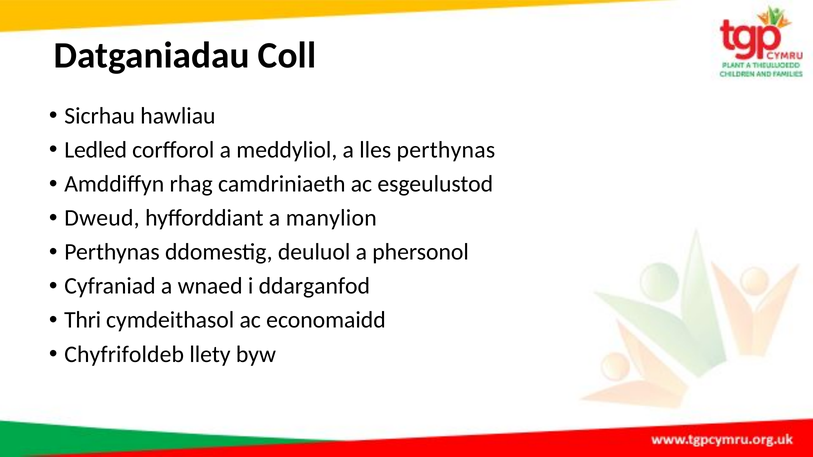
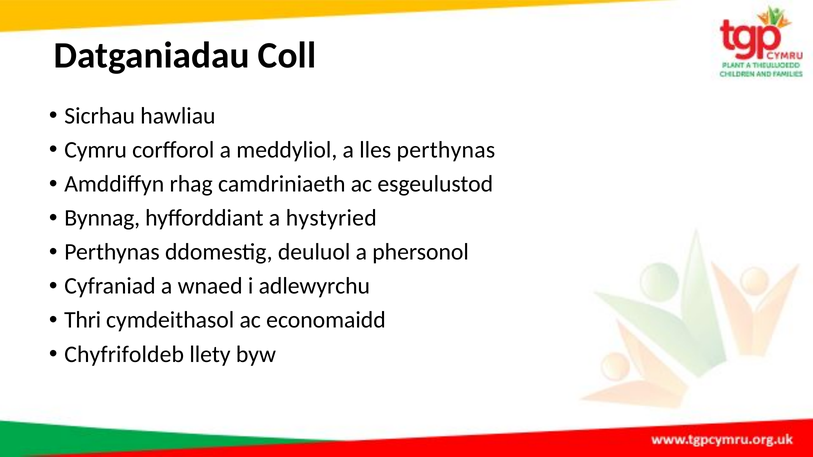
Ledled: Ledled -> Cymru
Dweud: Dweud -> Bynnag
manylion: manylion -> hystyried
ddarganfod: ddarganfod -> adlewyrchu
